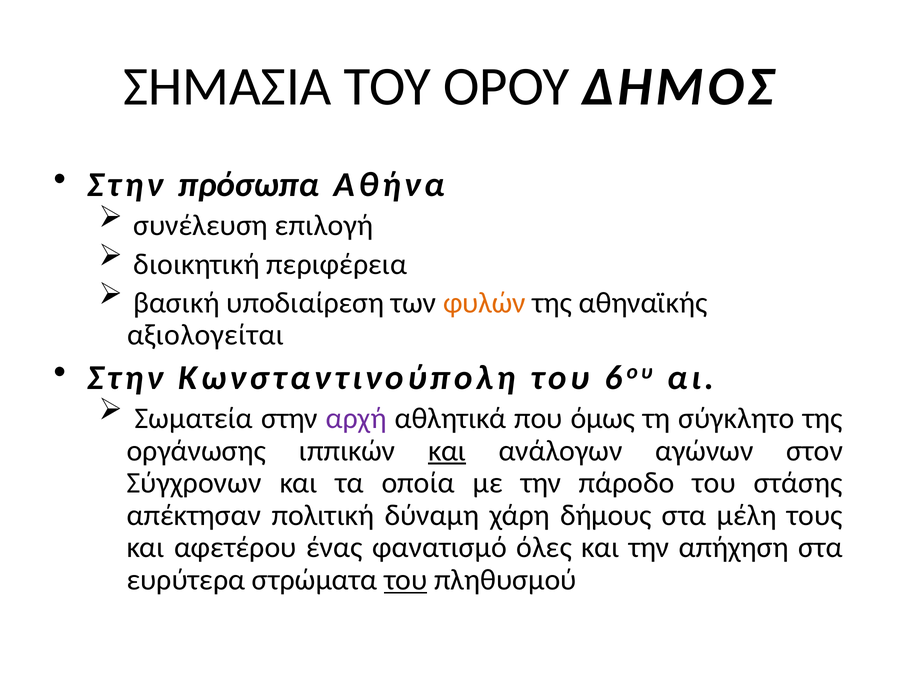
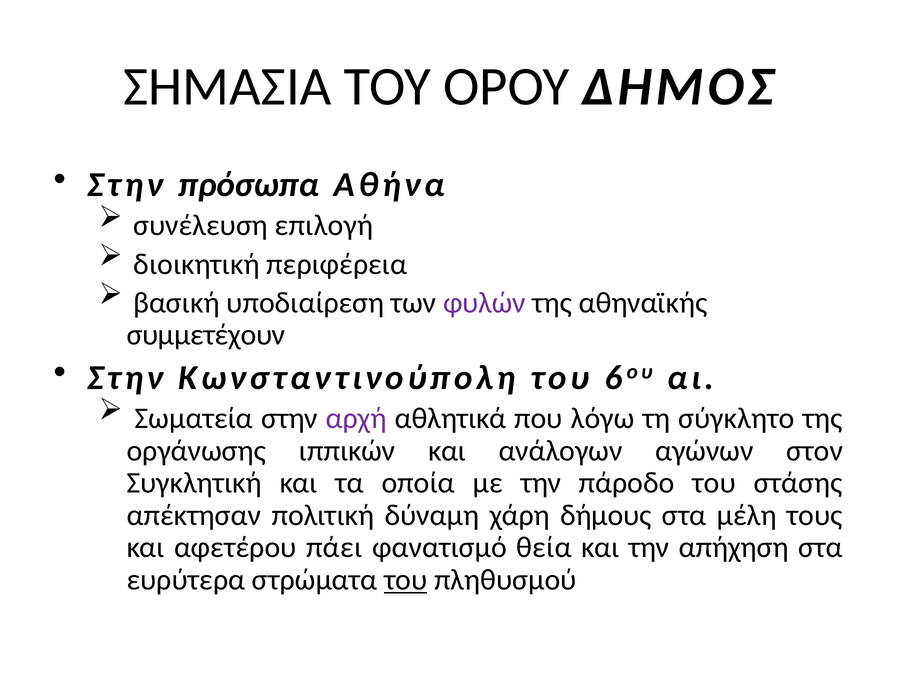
φυλών colour: orange -> purple
αξιολογείται: αξιολογείται -> συμμετέχουν
όμως: όμως -> λόγω
και at (447, 451) underline: present -> none
Σύγχρονων: Σύγχρονων -> Συγκλητική
ένας: ένας -> πάει
όλες: όλες -> θεία
